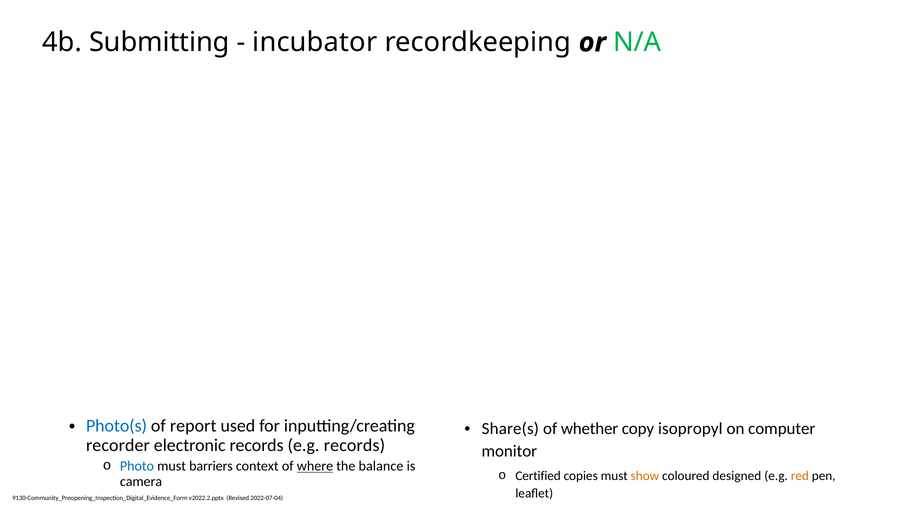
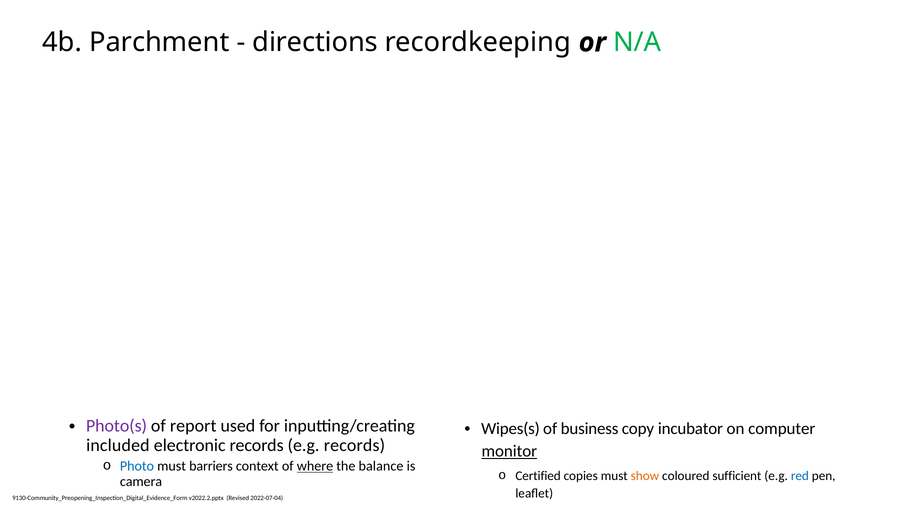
Submitting: Submitting -> Parchment
incubator: incubator -> directions
Photo(s colour: blue -> purple
Share(s: Share(s -> Wipes(s
whether: whether -> business
isopropyl: isopropyl -> incubator
recorder: recorder -> included
monitor underline: none -> present
designed: designed -> sufficient
red colour: orange -> blue
